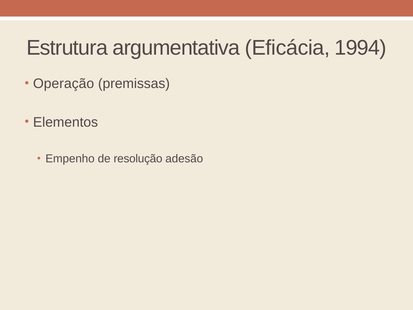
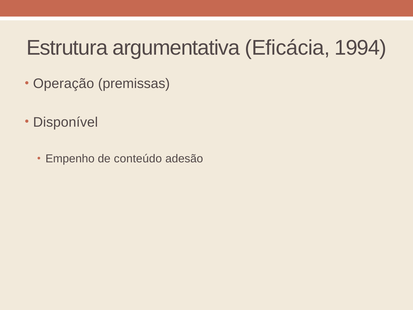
Elementos: Elementos -> Disponível
resolução: resolução -> conteúdo
